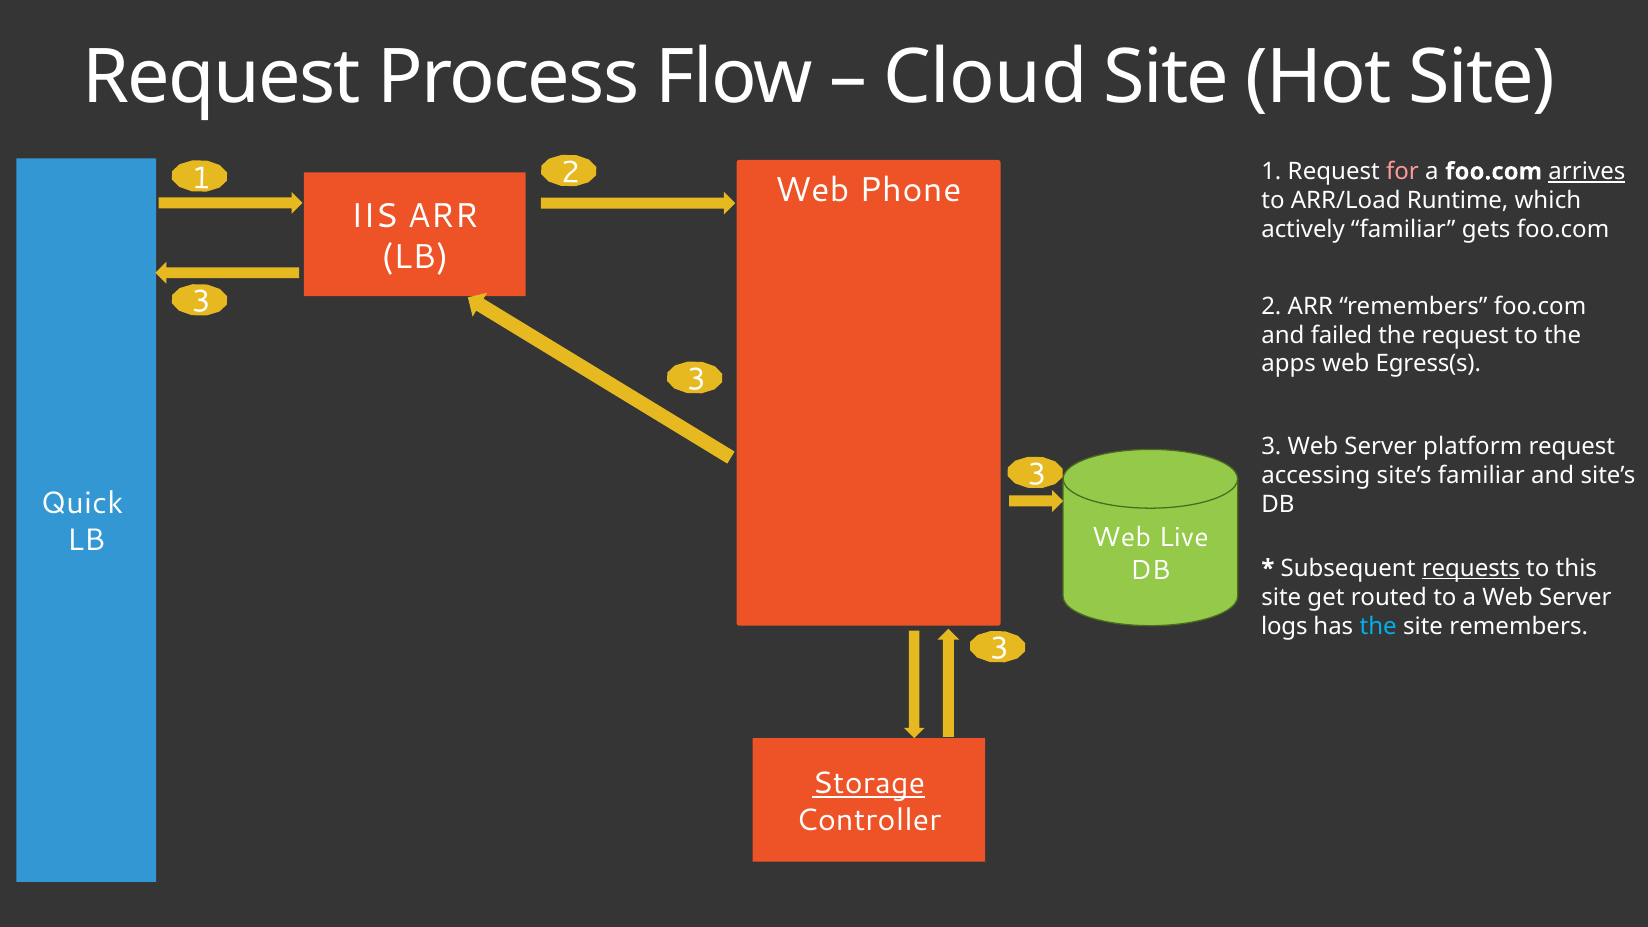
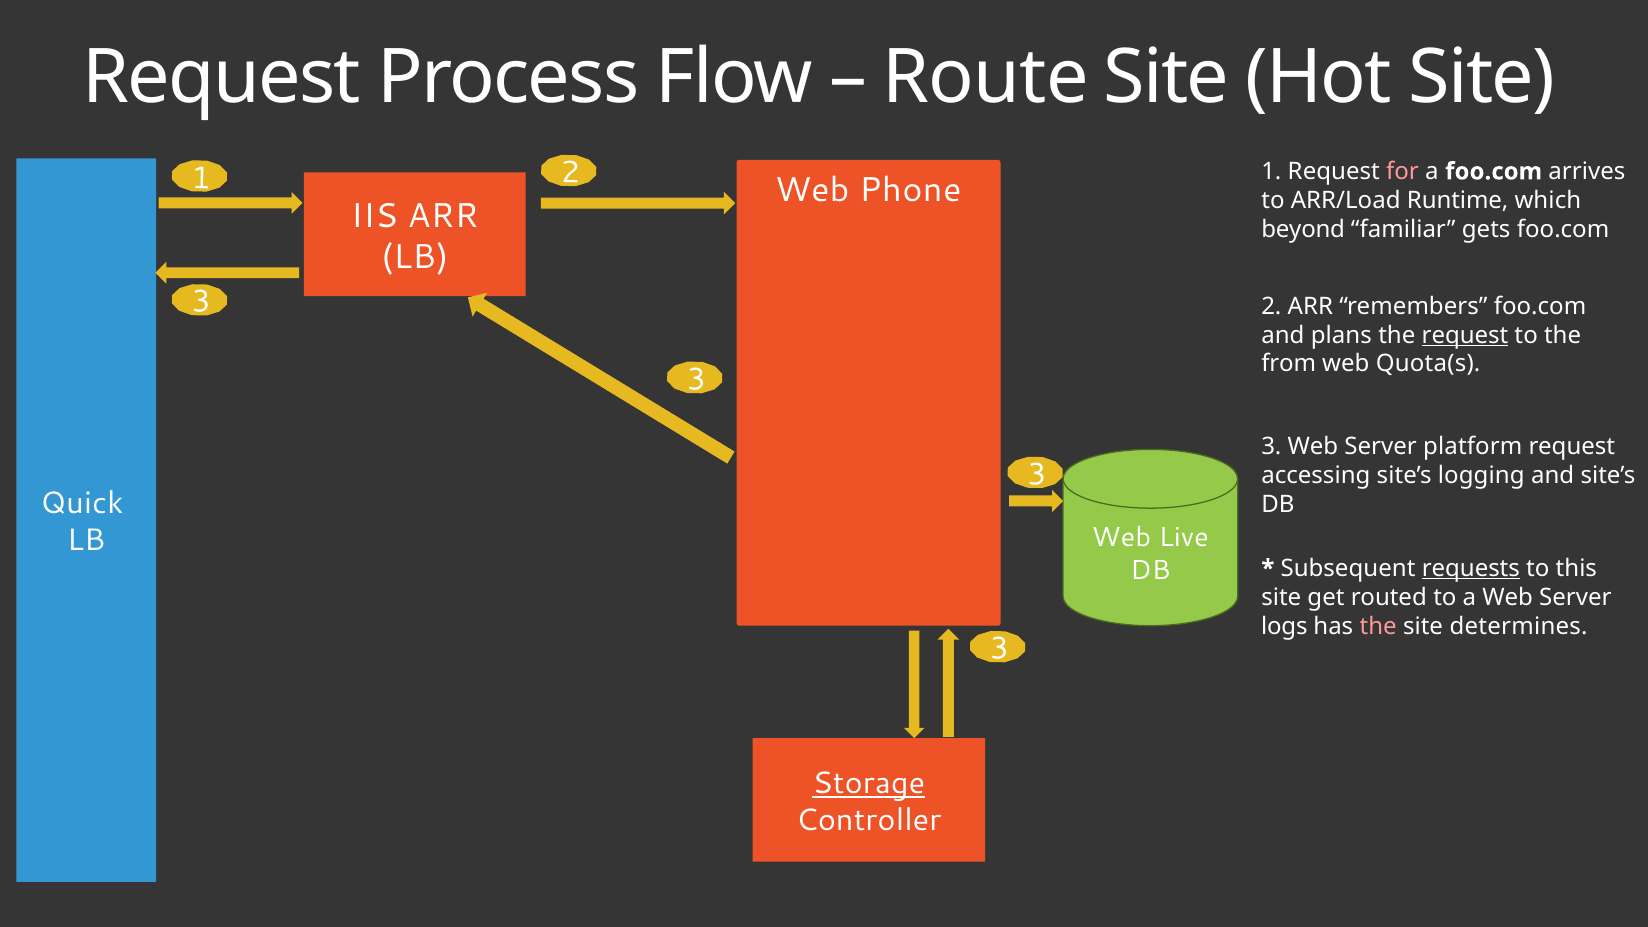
Cloud: Cloud -> Route
arrives underline: present -> none
actively: actively -> beyond
failed: failed -> plans
request at (1465, 335) underline: none -> present
apps: apps -> from
Egress(s: Egress(s -> Quota(s
site’s familiar: familiar -> logging
the at (1378, 626) colour: light blue -> pink
site remembers: remembers -> determines
